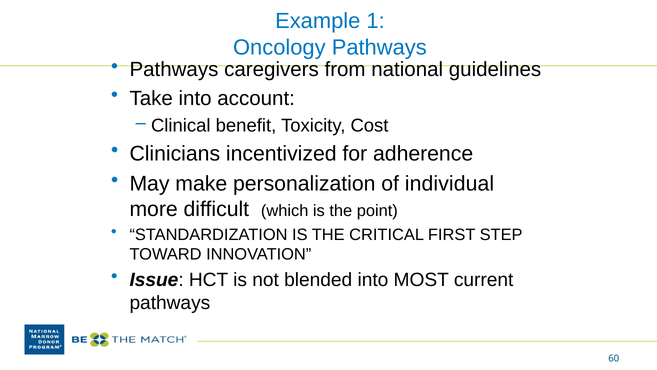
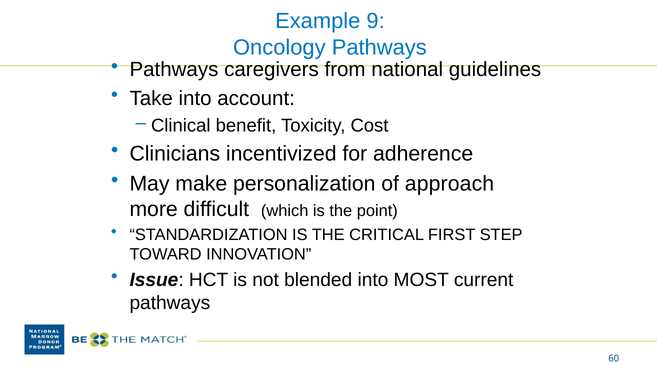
1: 1 -> 9
individual: individual -> approach
